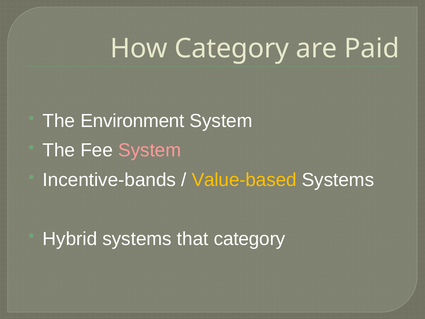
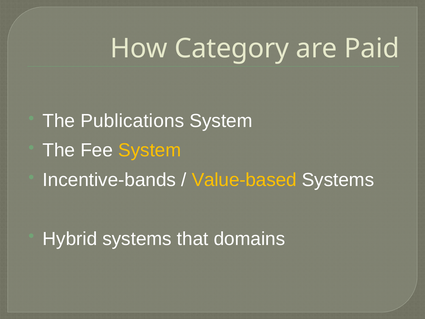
Environment: Environment -> Publications
System at (150, 150) colour: pink -> yellow
that category: category -> domains
